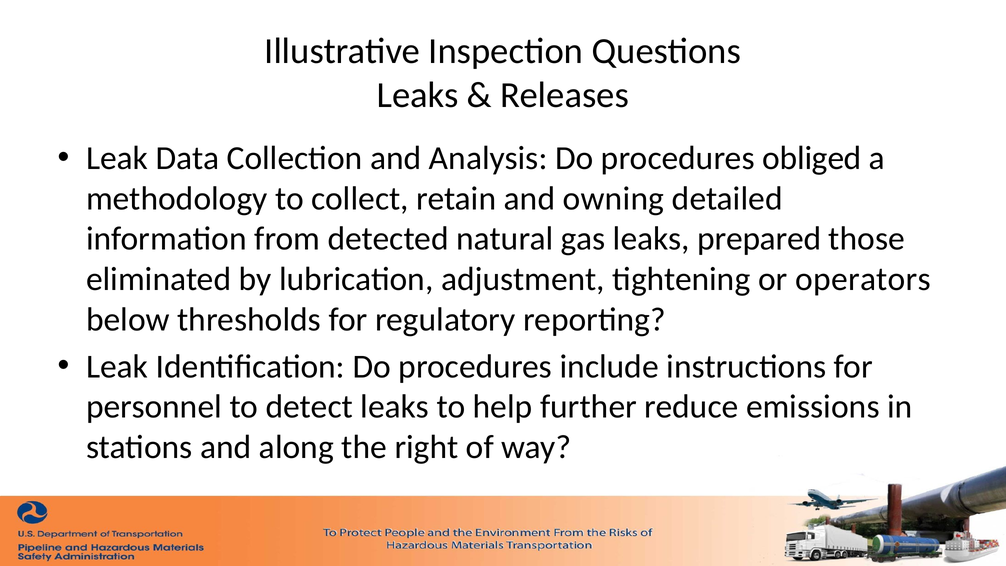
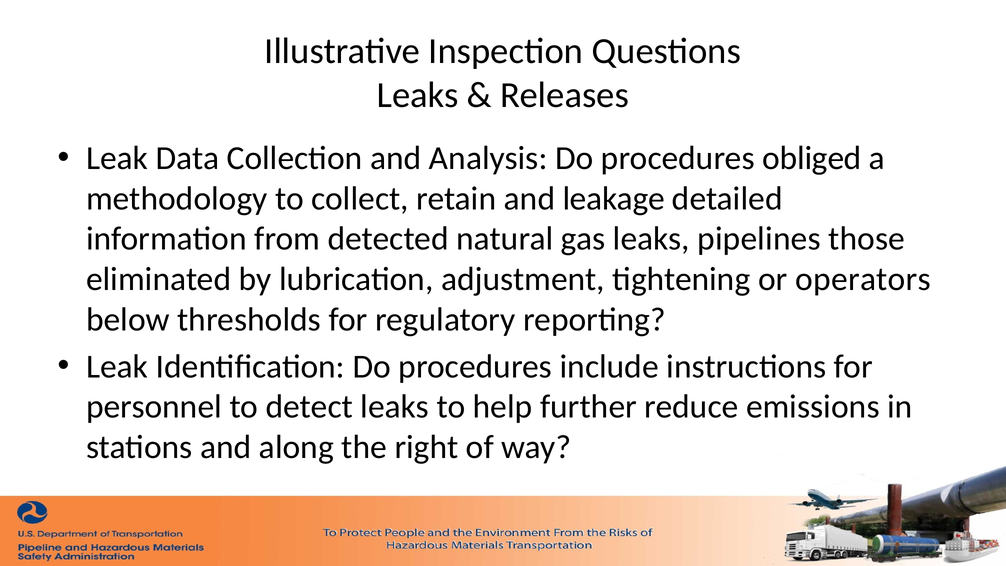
owning: owning -> leakage
prepared: prepared -> pipelines
